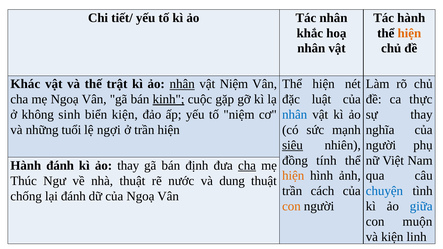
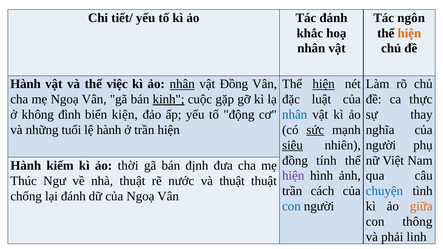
Tác nhân: nhân -> đánh
Tác hành: hành -> ngôn
Khác at (25, 84): Khác -> Hành
trật: trật -> việc
vật Niệm: Niệm -> Đồng
hiện at (324, 84) underline: none -> present
sinh: sinh -> đình
tố niệm: niệm -> động
lệ ngợi: ngợi -> hành
sức underline: none -> present
Hành đánh: đánh -> kiếm
ảo thay: thay -> thời
cha at (247, 166) underline: present -> none
hiện at (293, 176) colour: orange -> purple
và dung: dung -> thuật
con at (291, 206) colour: orange -> blue
giữa colour: blue -> orange
muộn: muộn -> thông
và kiện: kiện -> phải
